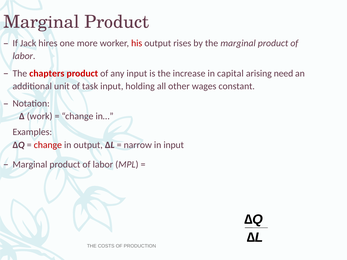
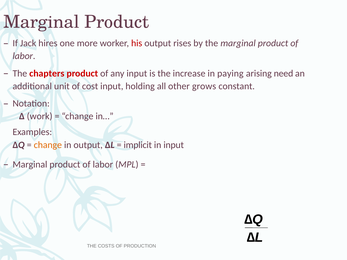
capital: capital -> paying
task: task -> cost
wages: wages -> grows
change at (48, 145) colour: red -> orange
narrow: narrow -> implicit
